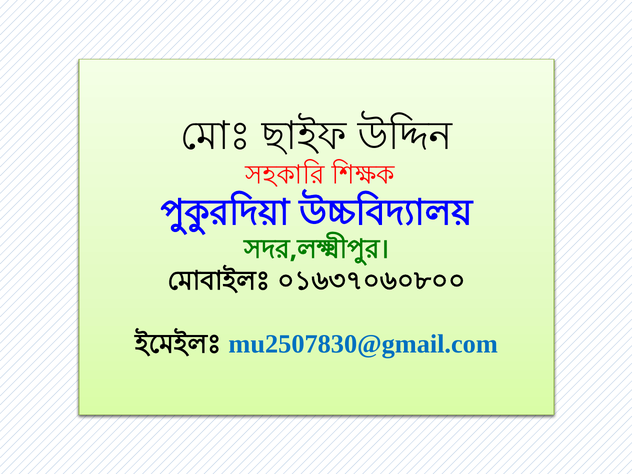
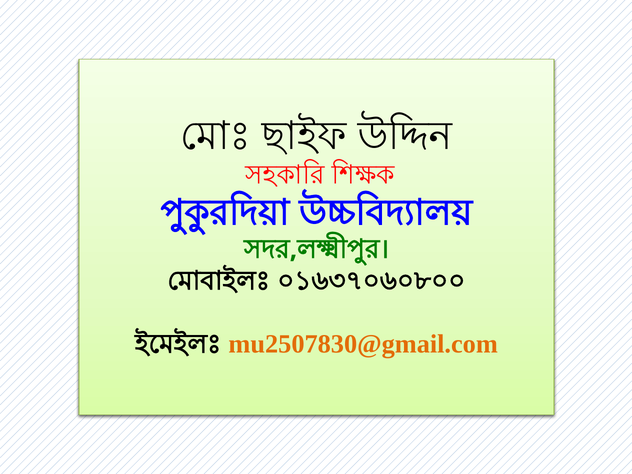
mu2507830@gmail.com colour: blue -> orange
